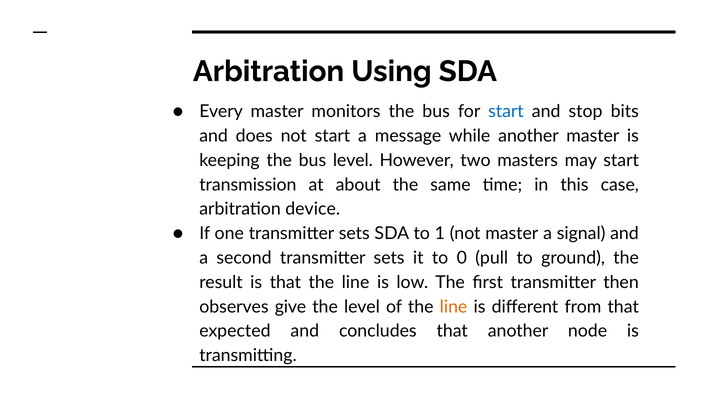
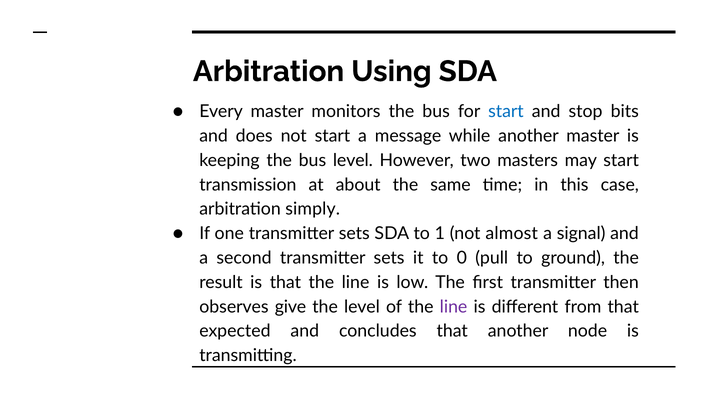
device: device -> simply
not master: master -> almost
line at (454, 307) colour: orange -> purple
